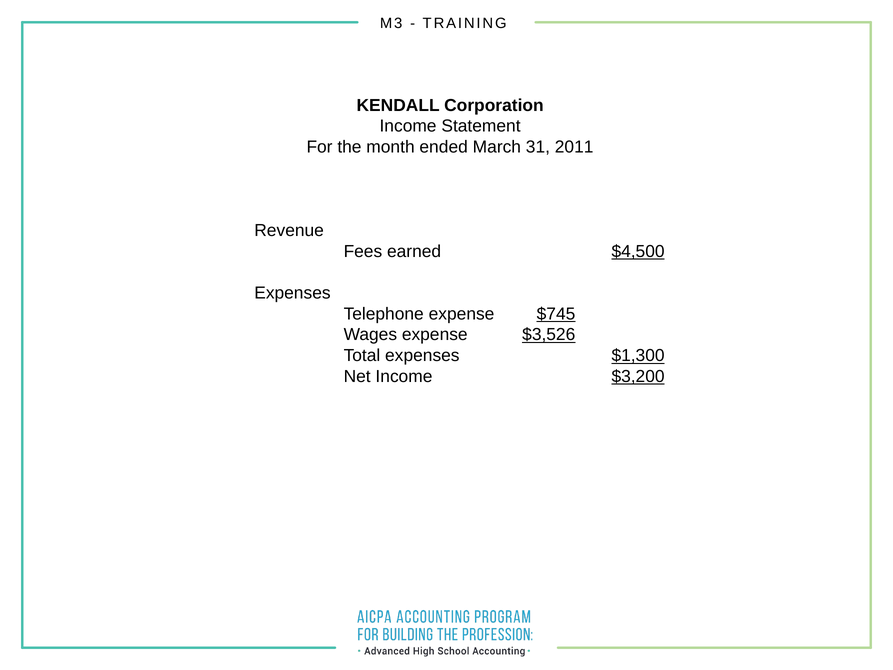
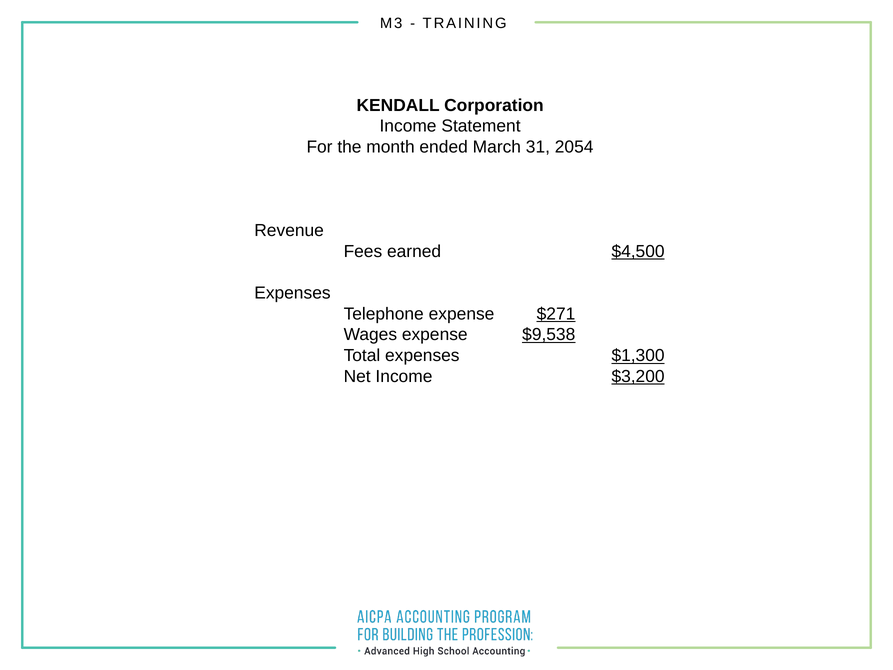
2011: 2011 -> 2054
$745: $745 -> $271
$3,526: $3,526 -> $9,538
